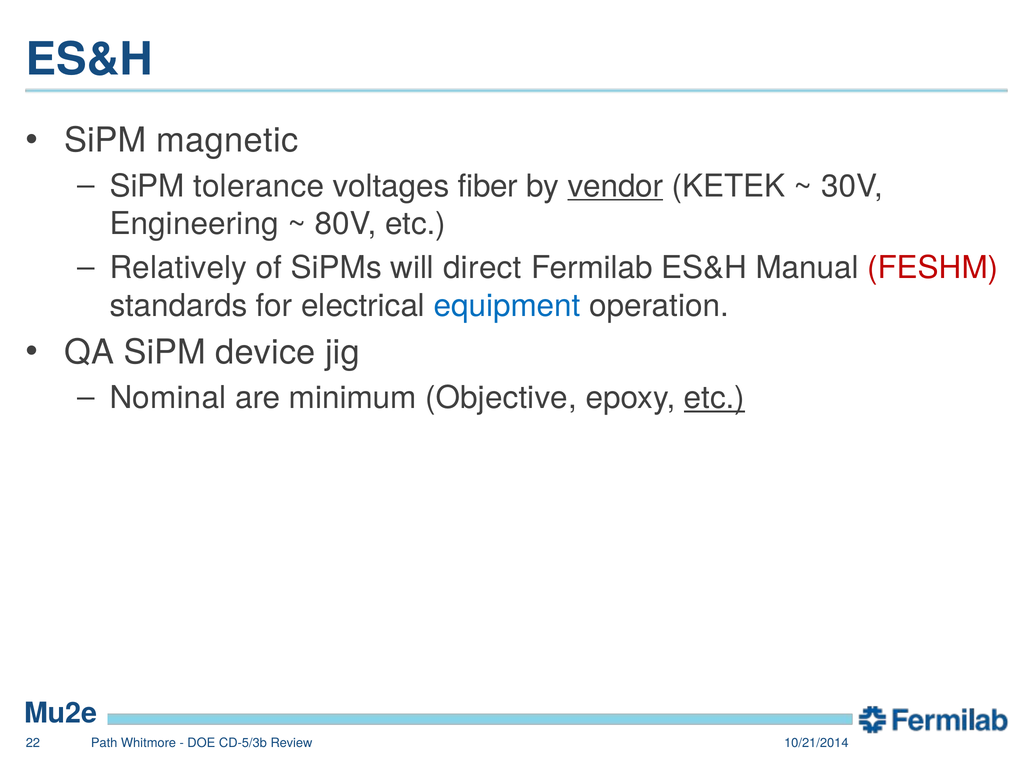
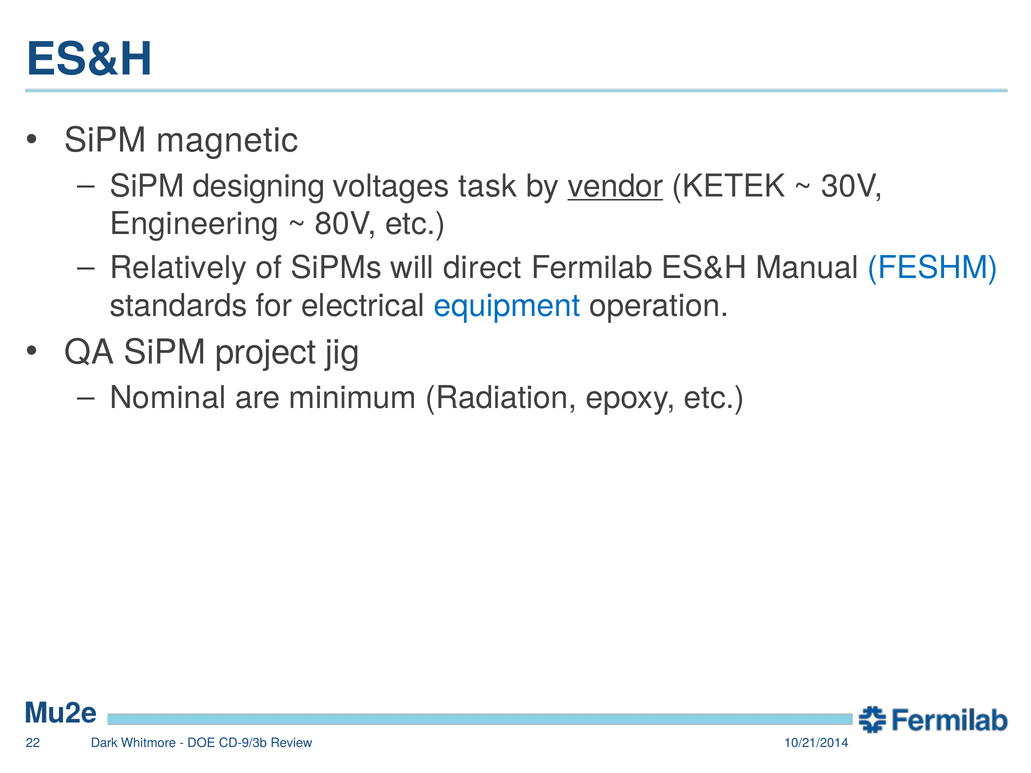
tolerance: tolerance -> designing
fiber: fiber -> task
FESHM colour: red -> blue
device: device -> project
Objective: Objective -> Radiation
etc at (714, 398) underline: present -> none
Path: Path -> Dark
CD-5/3b: CD-5/3b -> CD-9/3b
